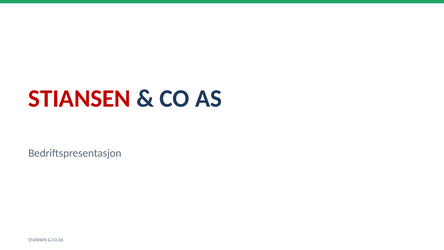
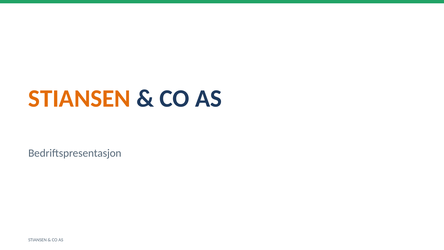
STIANSEN at (80, 98) colour: red -> orange
